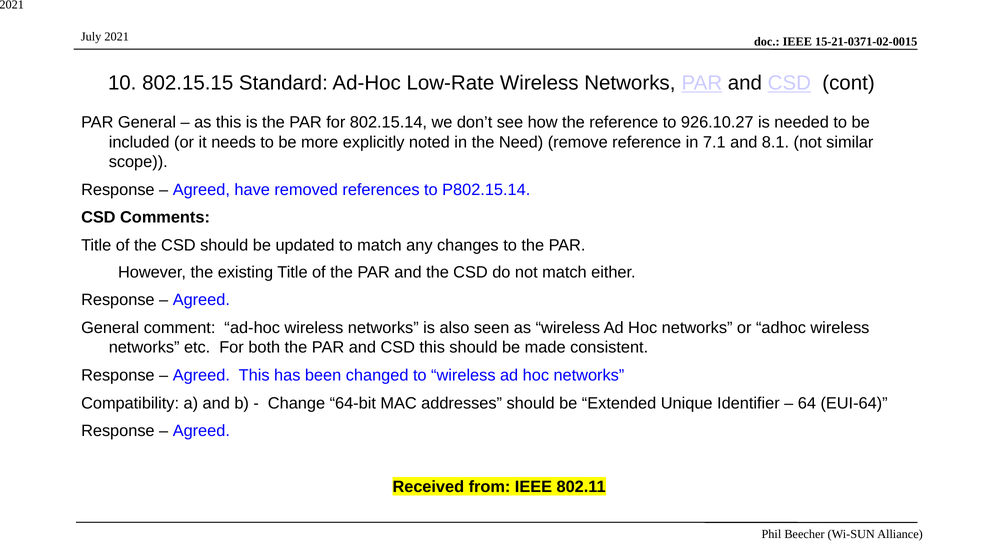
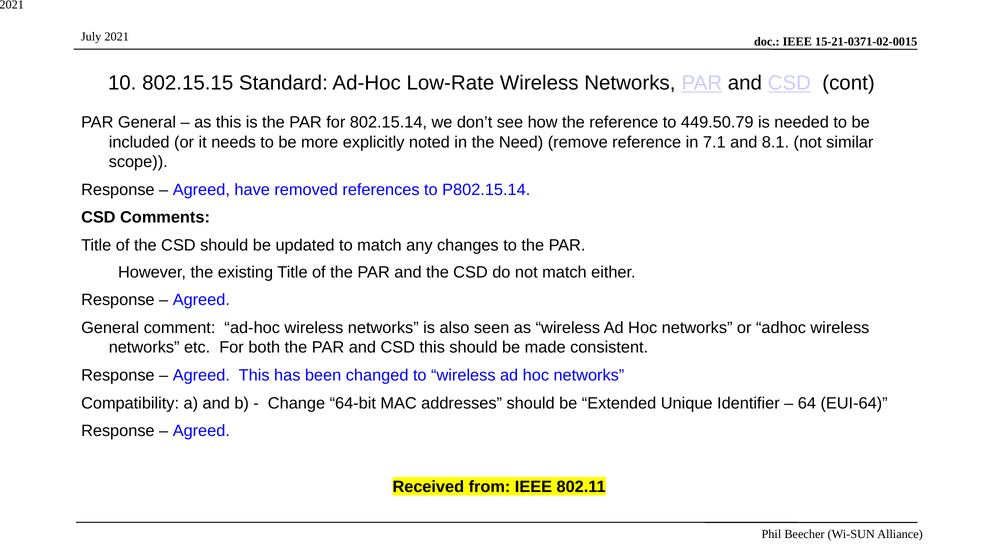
926.10.27: 926.10.27 -> 449.50.79
